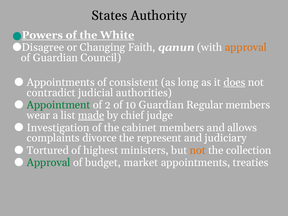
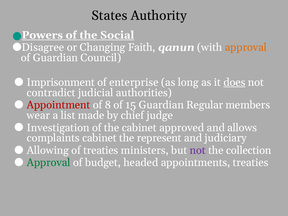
White: White -> Social
Appointments at (61, 82): Appointments -> Imprisonment
consistent: consistent -> enterprise
Appointment colour: green -> red
2: 2 -> 8
10: 10 -> 15
made underline: present -> none
cabinet members: members -> approved
complaints divorce: divorce -> cabinet
Tortured: Tortured -> Allowing
of highest: highest -> treaties
not at (198, 150) colour: orange -> purple
market: market -> headed
